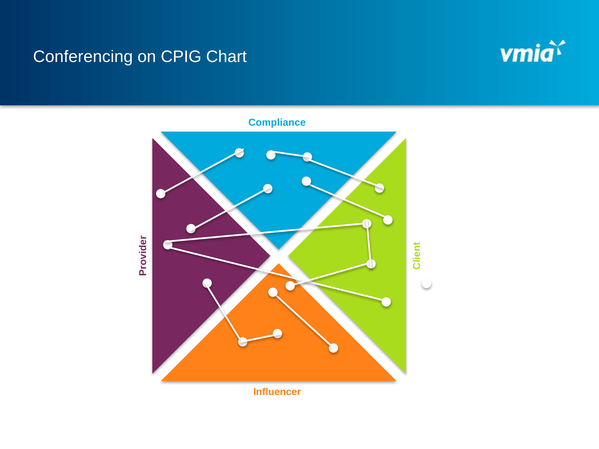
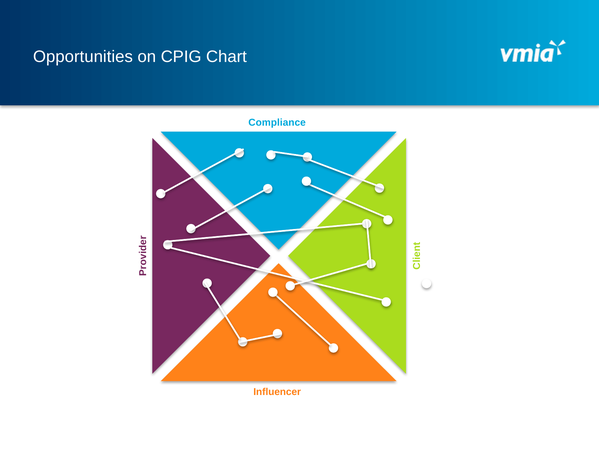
Conferencing: Conferencing -> Opportunities
